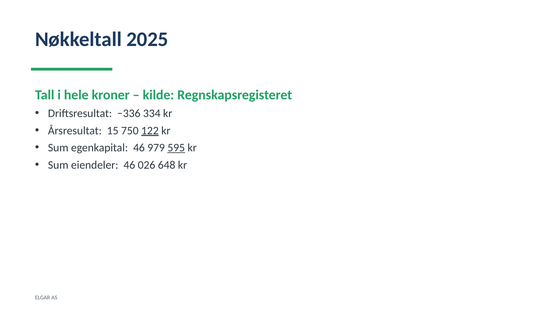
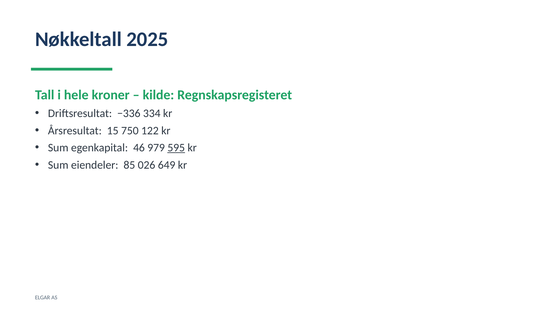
122 underline: present -> none
eiendeler 46: 46 -> 85
648: 648 -> 649
